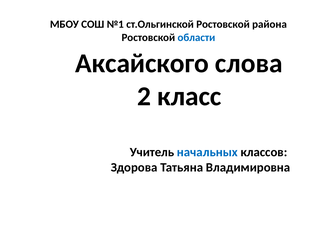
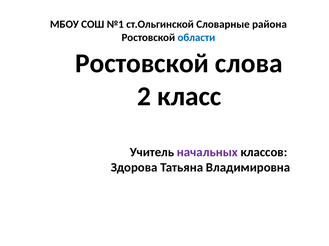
ст.Ольгинской Ростовской: Ростовской -> Словарные
Аксайского at (142, 64): Аксайского -> Ростовской
начальных colour: blue -> purple
